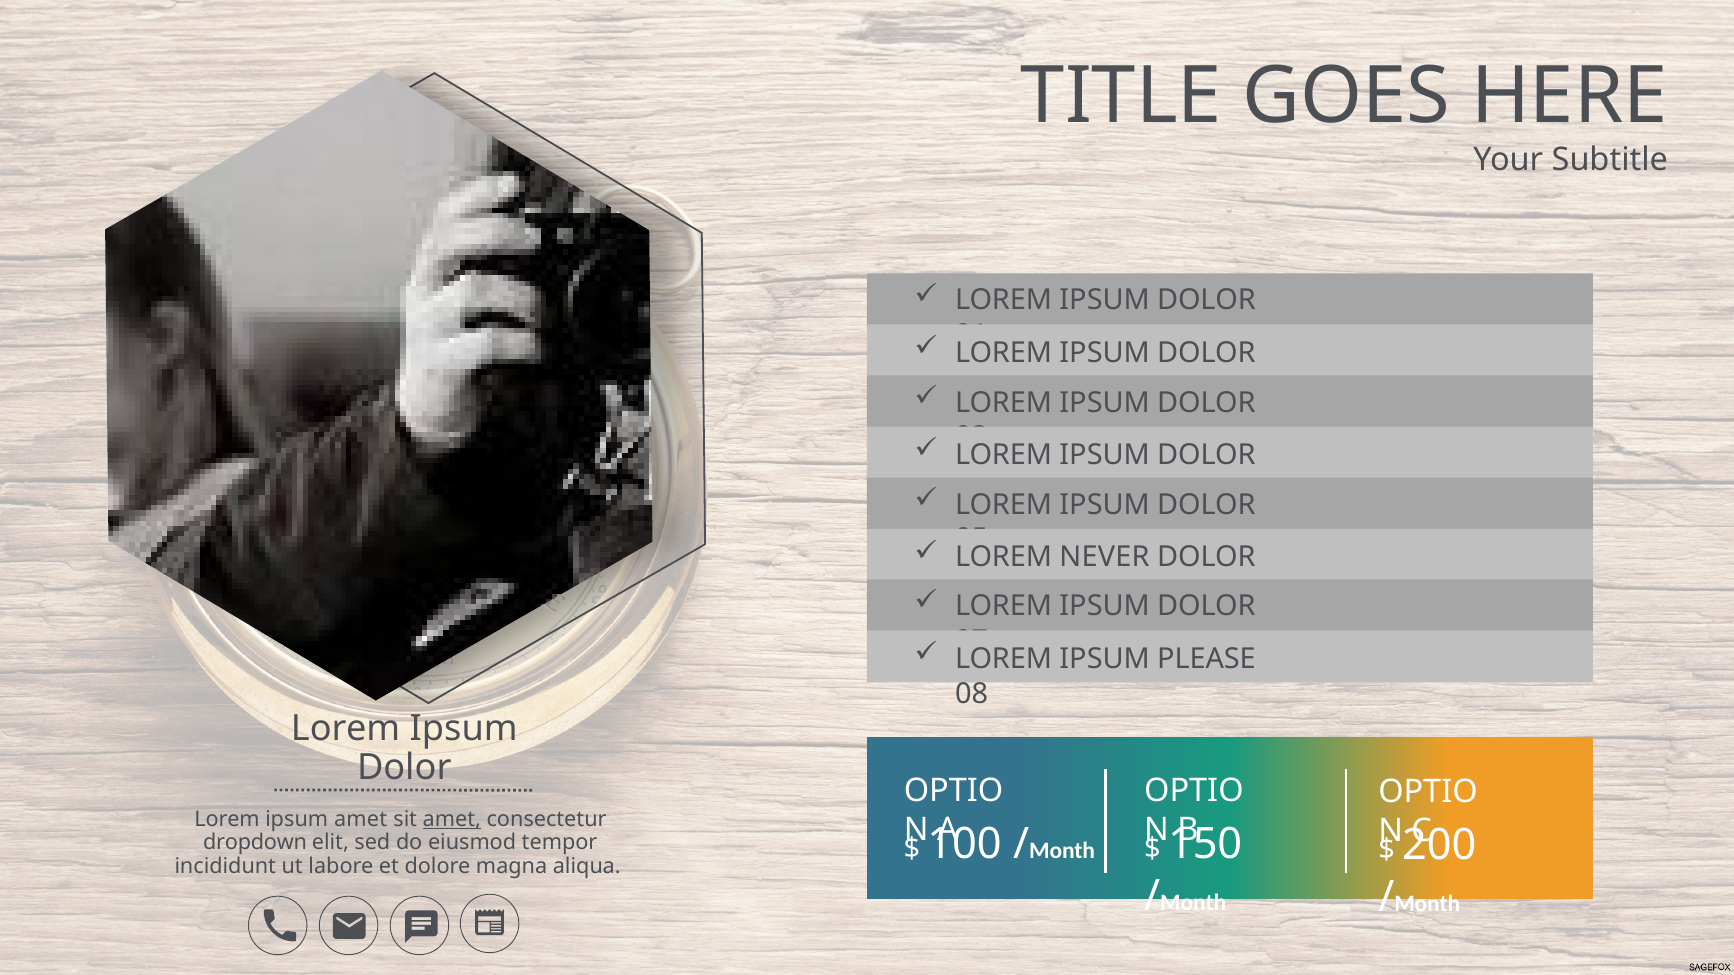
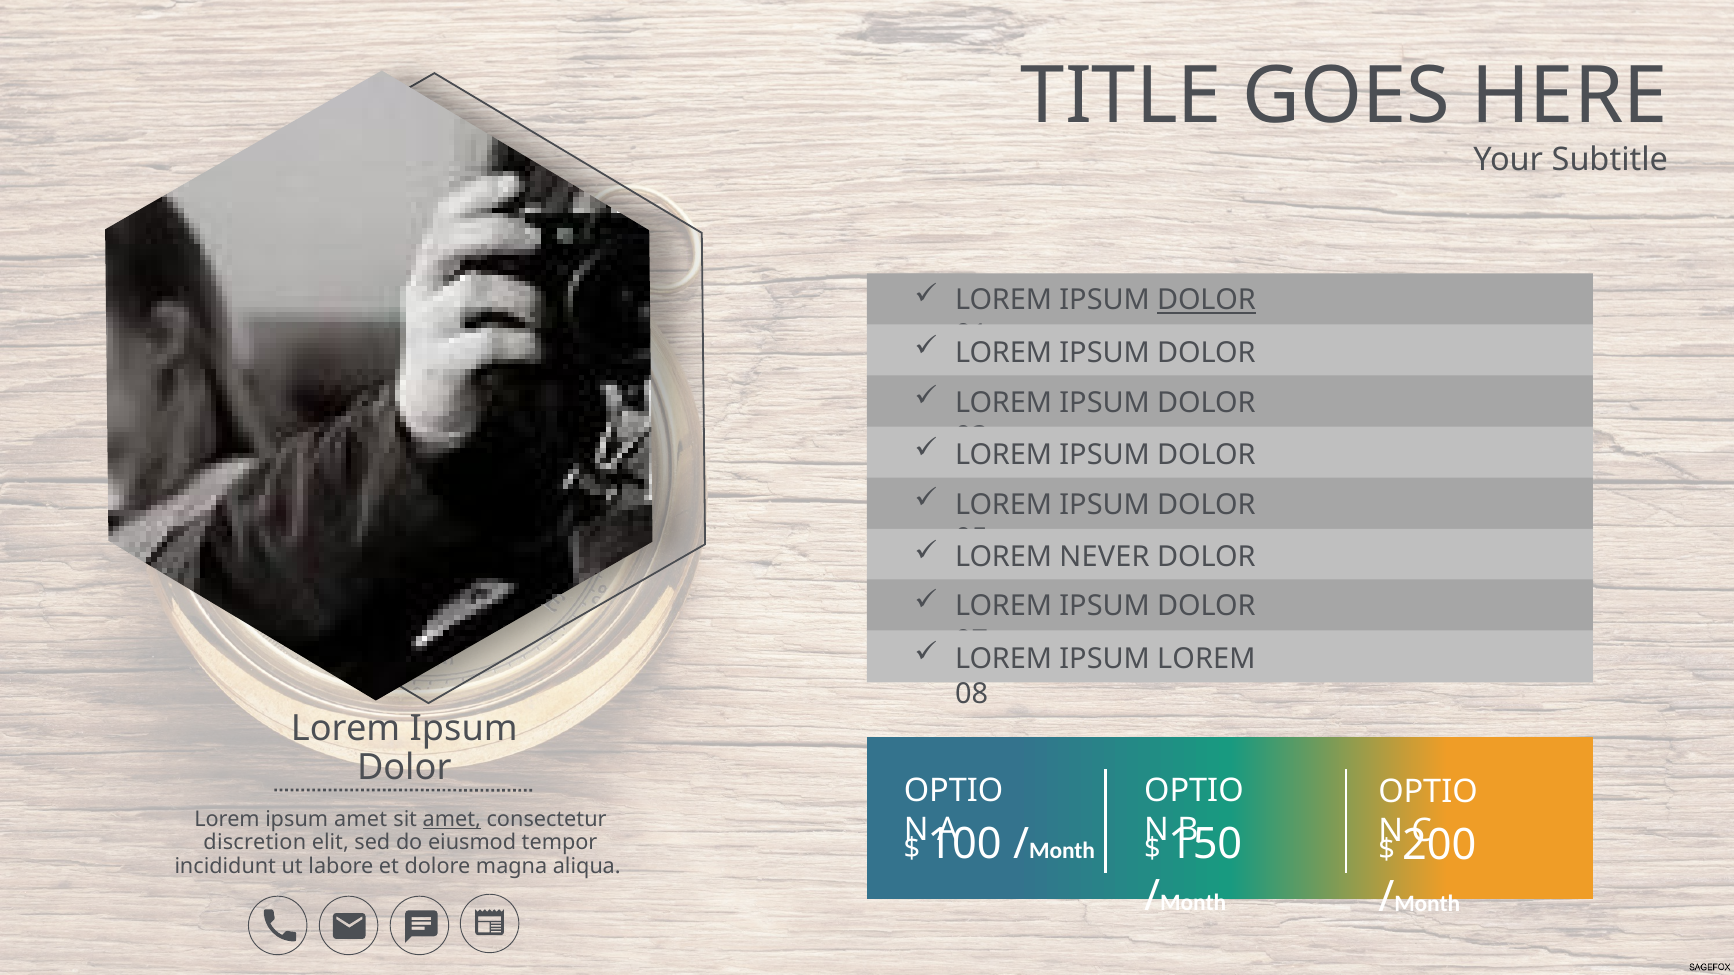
DOLOR at (1206, 300) underline: none -> present
IPSUM PLEASE: PLEASE -> LOREM
dropdown: dropdown -> discretion
